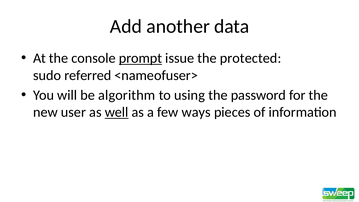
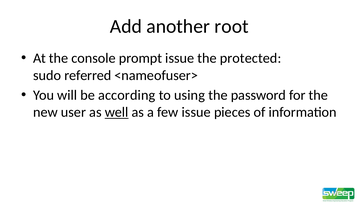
data: data -> root
prompt underline: present -> none
algorithm: algorithm -> according
few ways: ways -> issue
